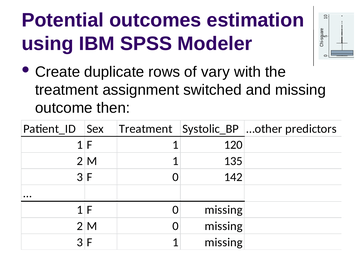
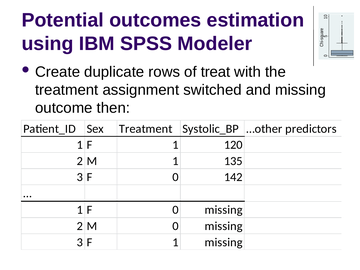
vary: vary -> treat
